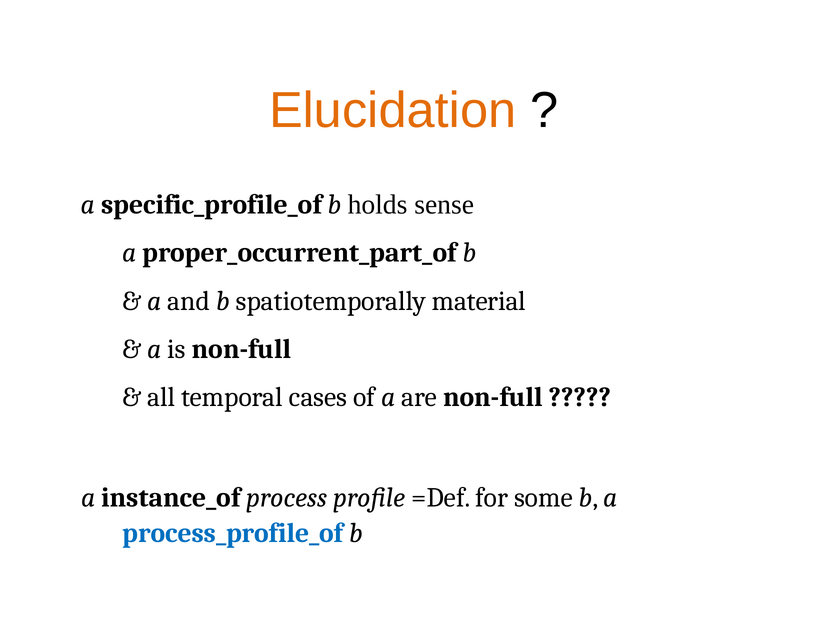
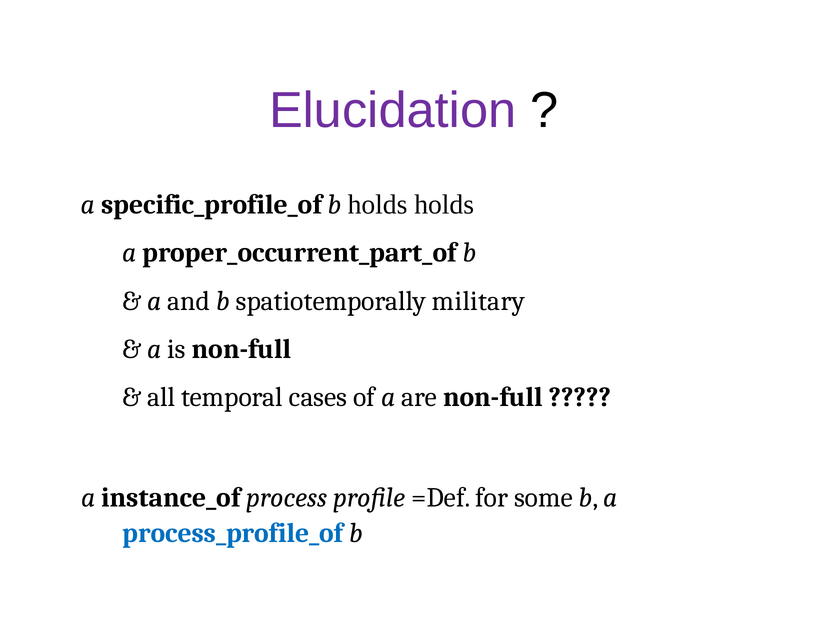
Elucidation colour: orange -> purple
holds sense: sense -> holds
material: material -> military
